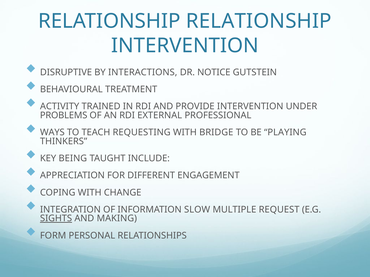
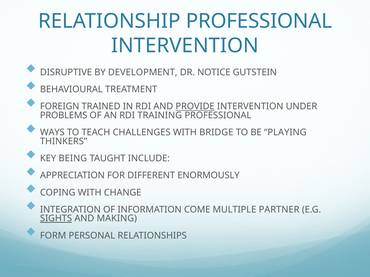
RELATIONSHIP RELATIONSHIP: RELATIONSHIP -> PROFESSIONAL
INTERACTIONS: INTERACTIONS -> DEVELOPMENT
ACTIVITY: ACTIVITY -> FOREIGN
PROVIDE underline: none -> present
EXTERNAL: EXTERNAL -> TRAINING
REQUESTING: REQUESTING -> CHALLENGES
ENGAGEMENT: ENGAGEMENT -> ENORMOUSLY
SLOW: SLOW -> COME
REQUEST: REQUEST -> PARTNER
